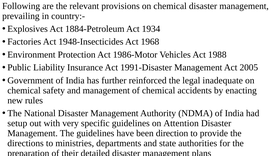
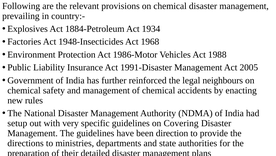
inadequate: inadequate -> neighbours
Attention: Attention -> Covering
